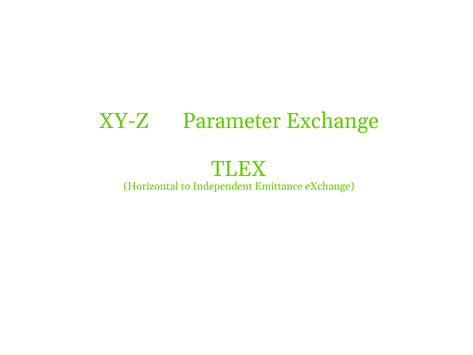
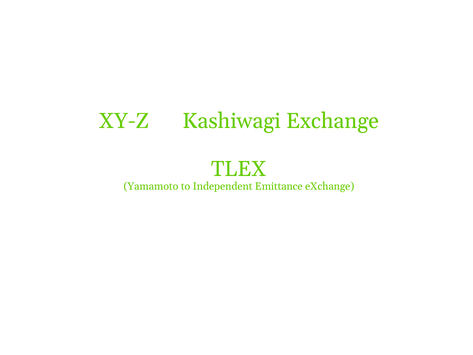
Parameter: Parameter -> Kashiwagi
Horizontal: Horizontal -> Yamamoto
